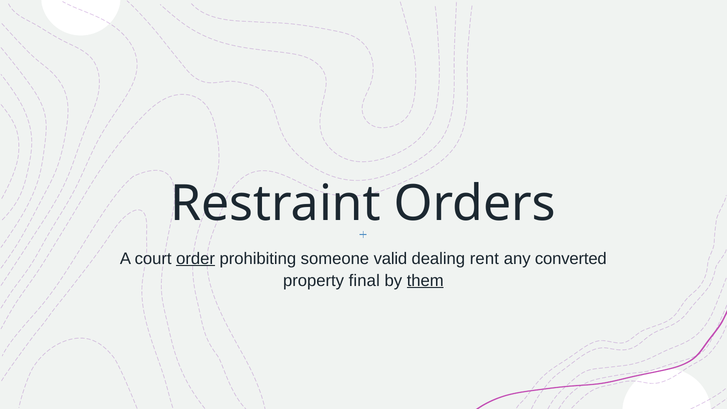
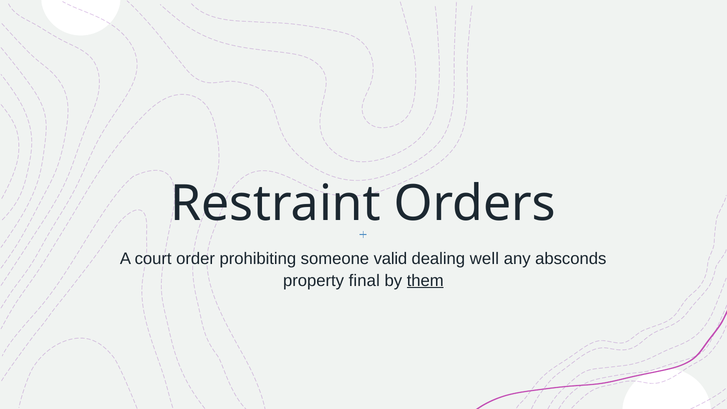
order underline: present -> none
rent: rent -> well
converted: converted -> absconds
